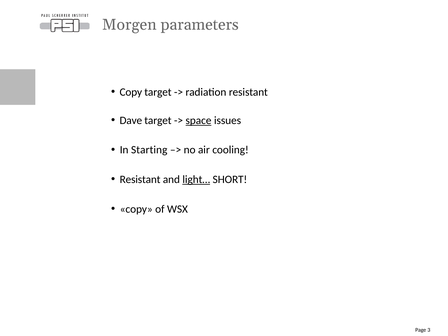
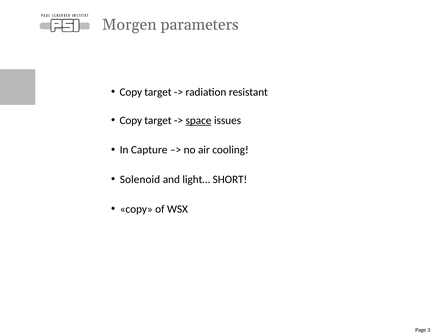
Dave at (131, 120): Dave -> Copy
Starting: Starting -> Capture
Resistant at (140, 180): Resistant -> Solenoid
light… underline: present -> none
